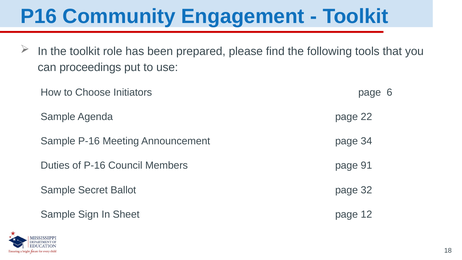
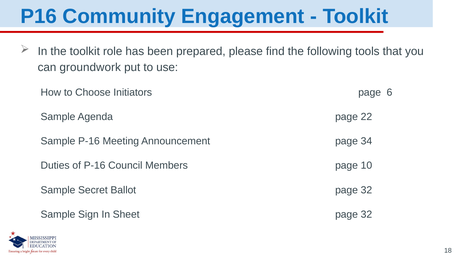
proceedings: proceedings -> groundwork
91: 91 -> 10
Sheet page 12: 12 -> 32
